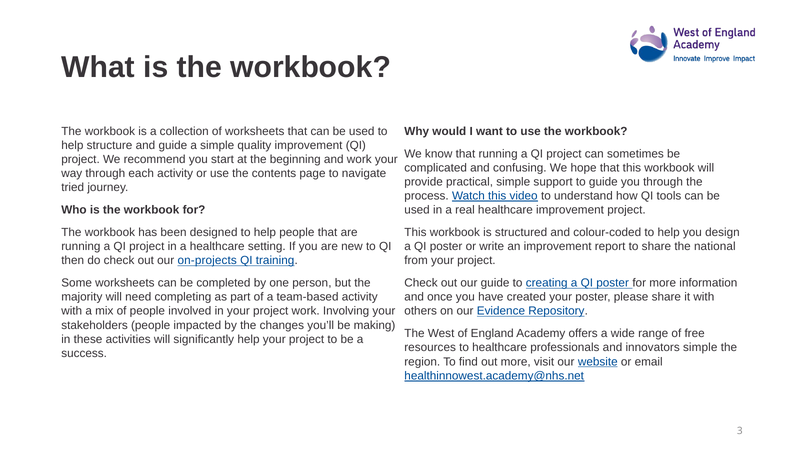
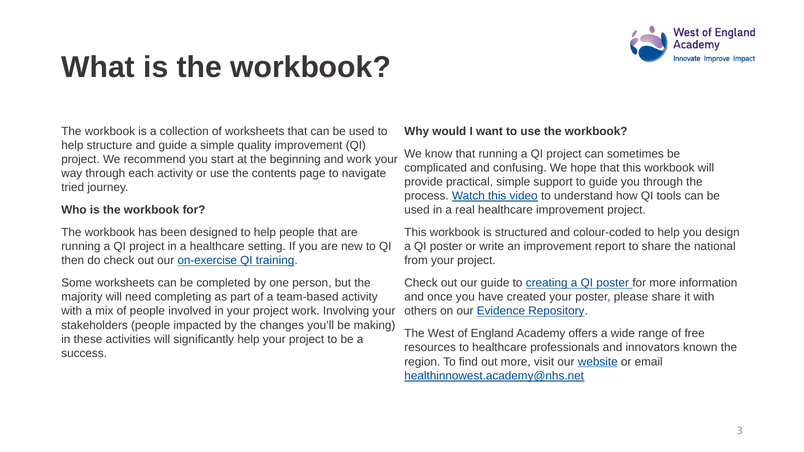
on-projects: on-projects -> on-exercise
innovators simple: simple -> known
